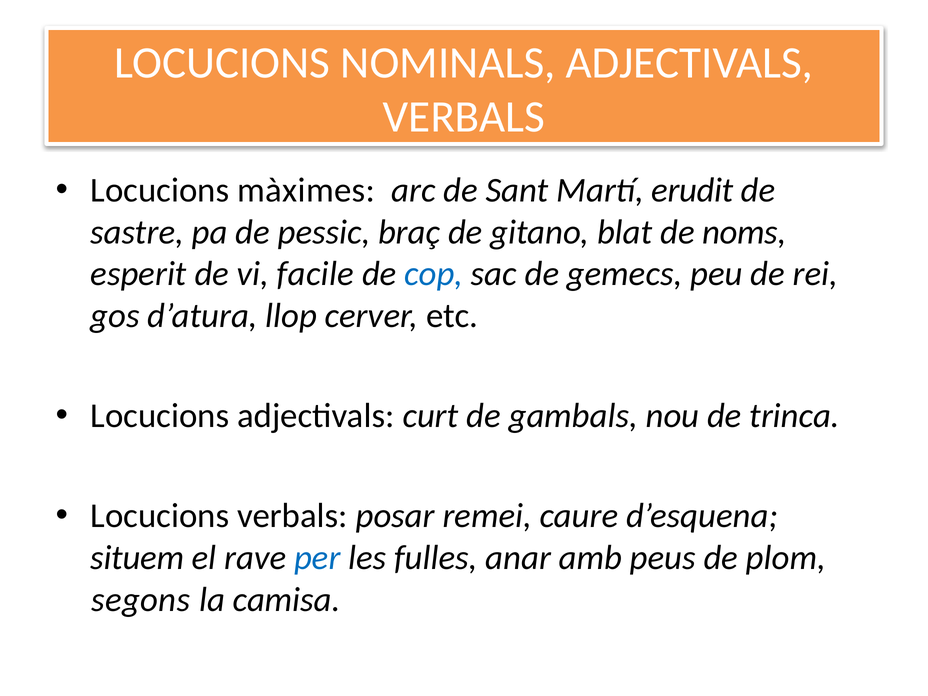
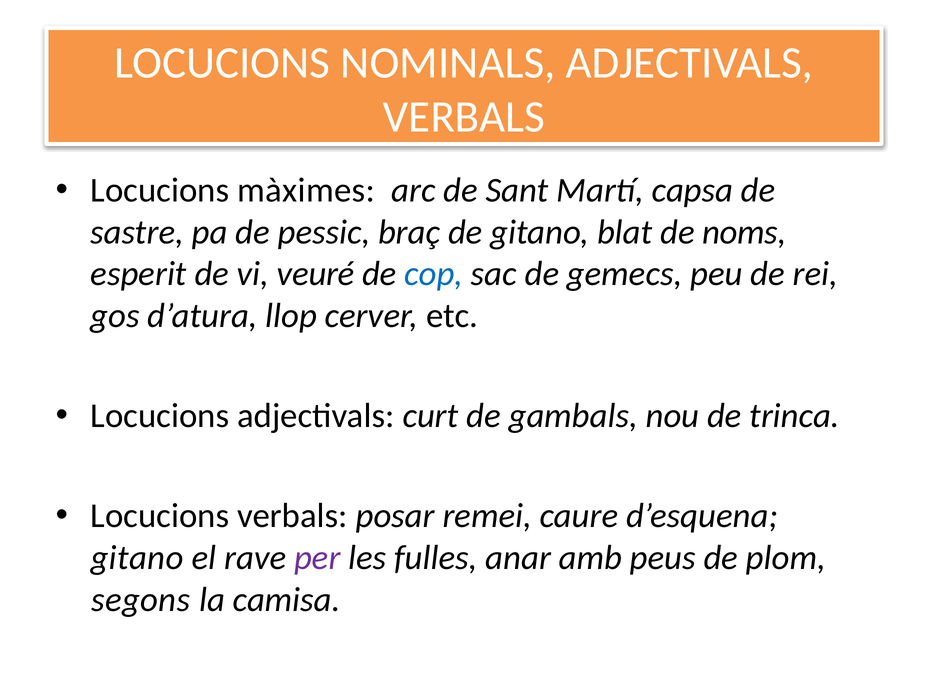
erudit: erudit -> capsa
facile: facile -> veuré
situem at (137, 558): situem -> gitano
per colour: blue -> purple
